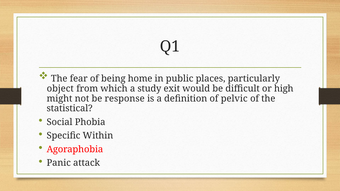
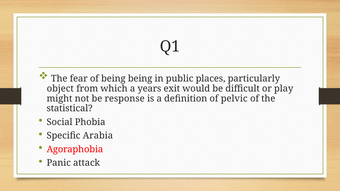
being home: home -> being
study: study -> years
high: high -> play
Within: Within -> Arabia
